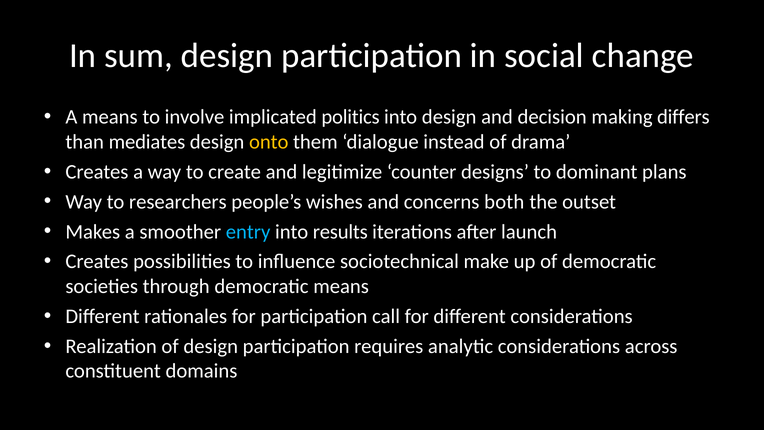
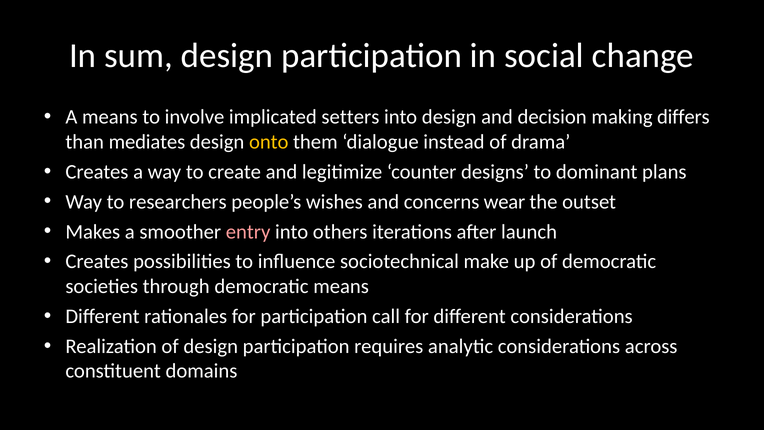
politics: politics -> setters
both: both -> wear
entry colour: light blue -> pink
results: results -> others
